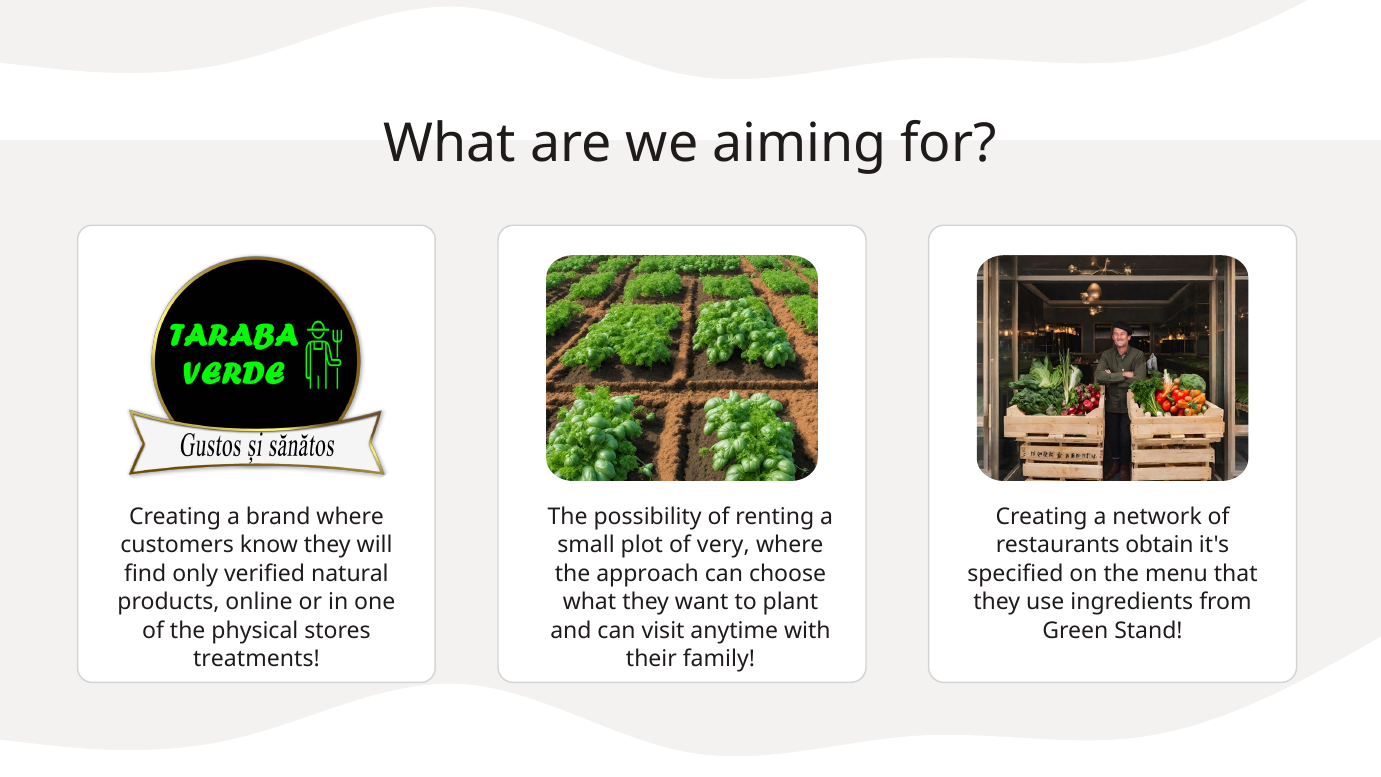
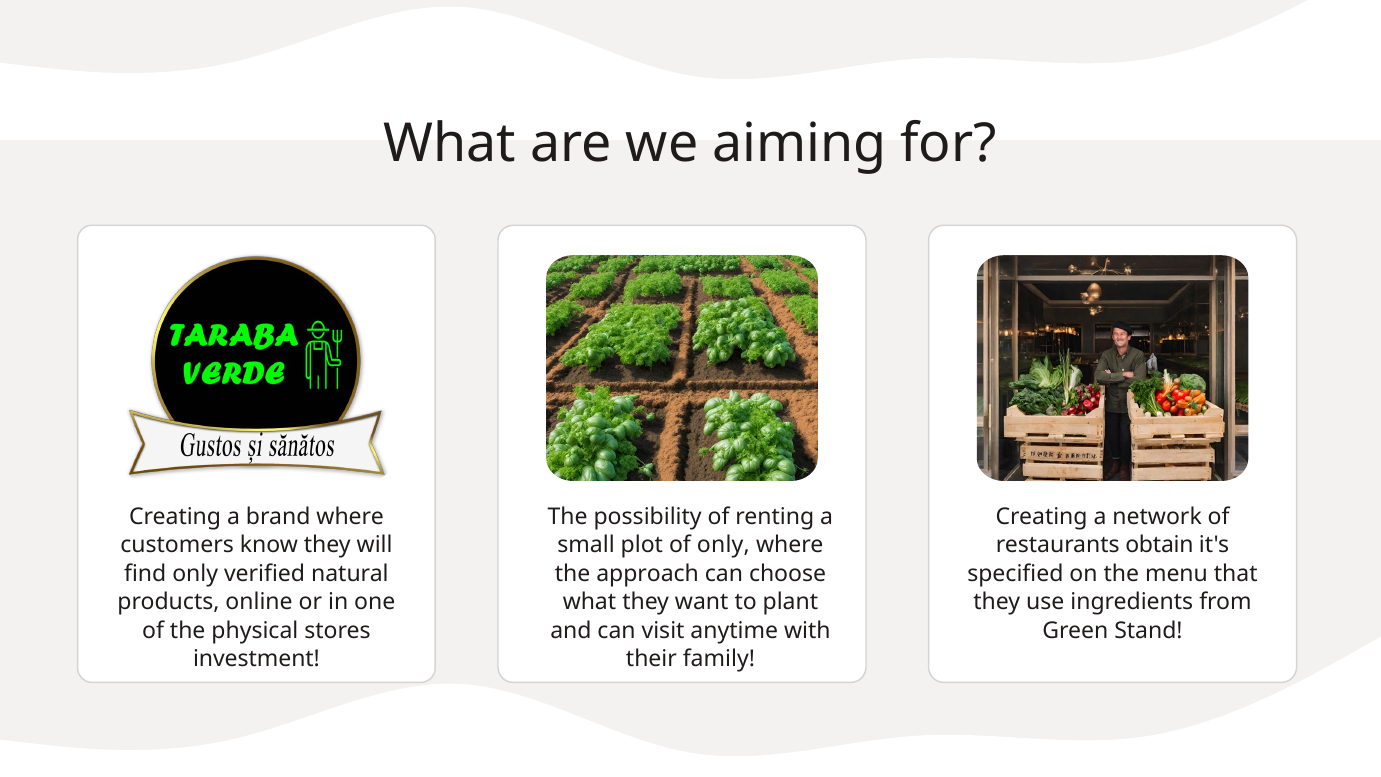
of very: very -> only
treatments: treatments -> investment
